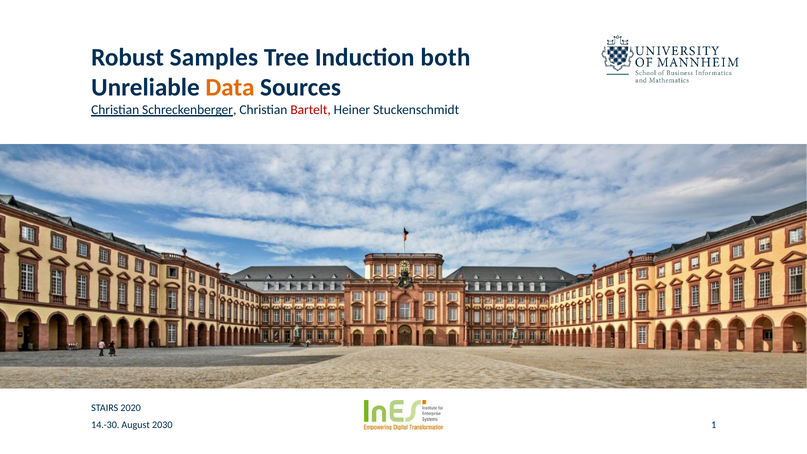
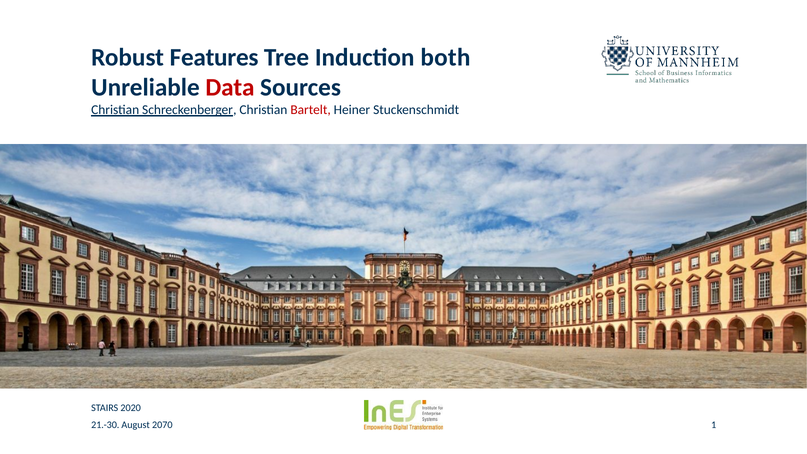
Samples: Samples -> Features
Data colour: orange -> red
14.-30: 14.-30 -> 21.-30
2030: 2030 -> 2070
